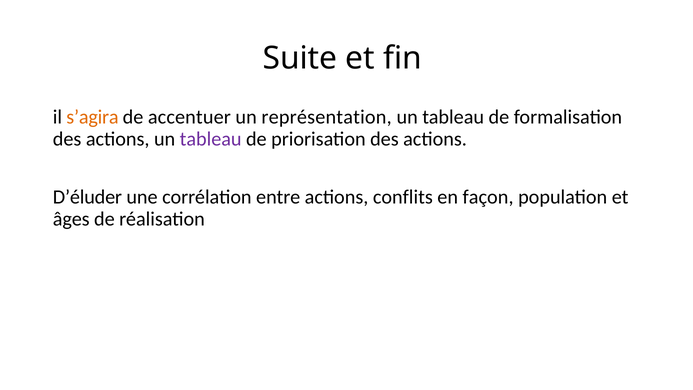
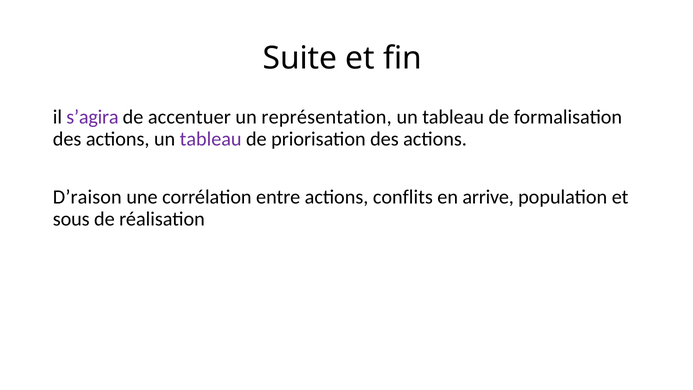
s’agira colour: orange -> purple
D’éluder: D’éluder -> D’raison
façon: façon -> arrive
âges: âges -> sous
